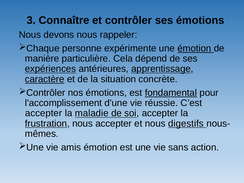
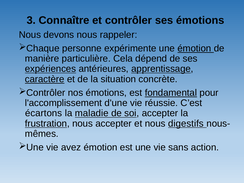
accepter at (44, 113): accepter -> écartons
amis: amis -> avez
